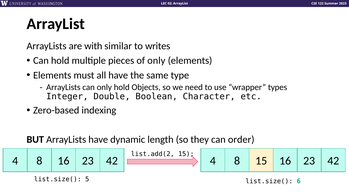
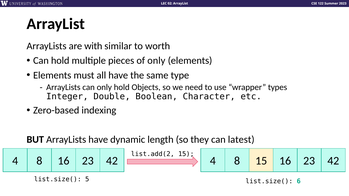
writes: writes -> worth
order: order -> latest
